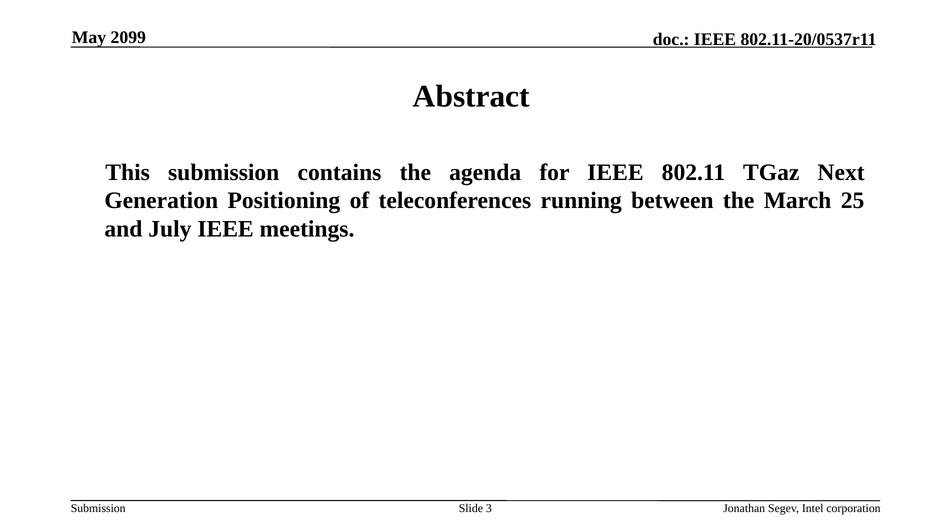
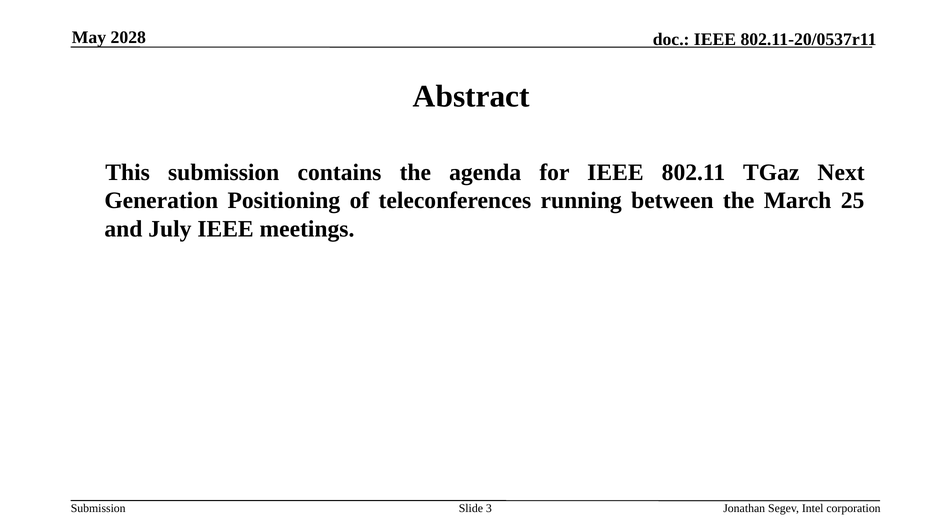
2099: 2099 -> 2028
